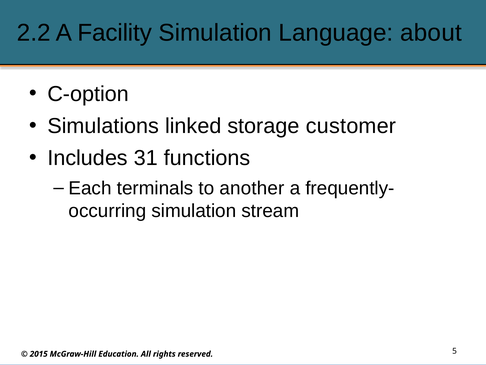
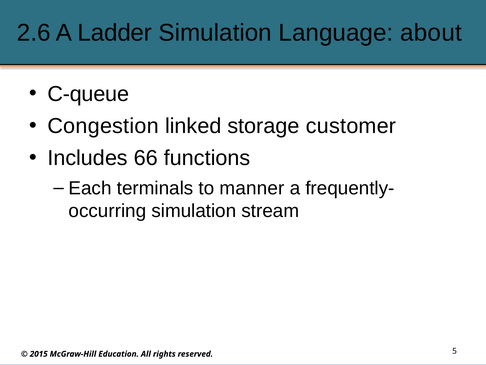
2.2: 2.2 -> 2.6
Facility: Facility -> Ladder
C-option: C-option -> C-queue
Simulations: Simulations -> Congestion
31: 31 -> 66
another: another -> manner
